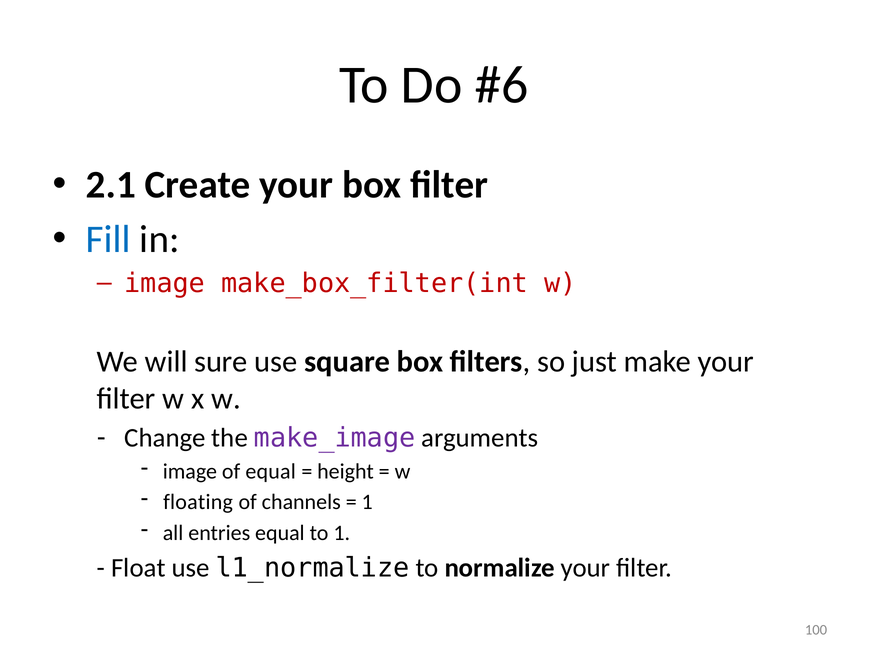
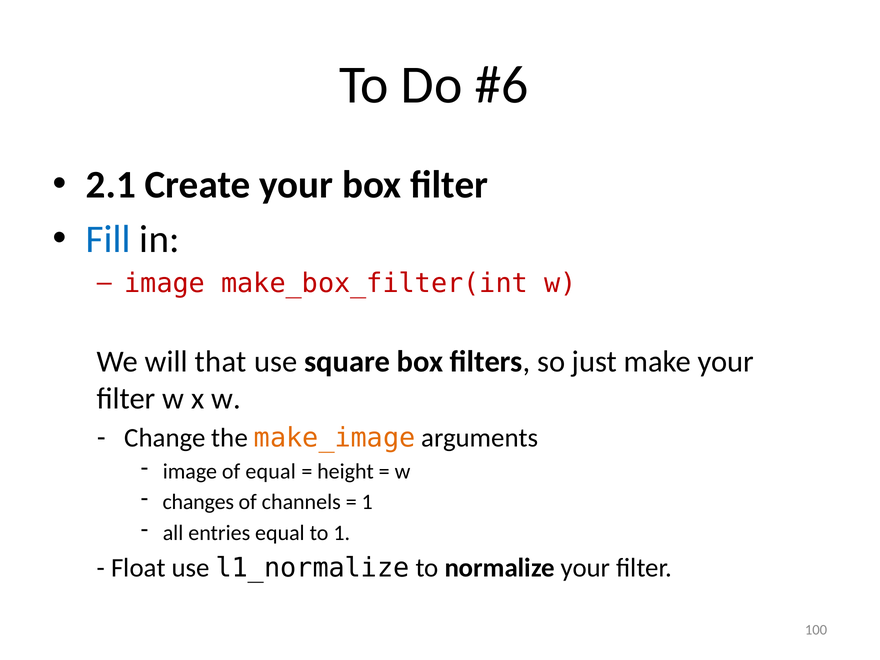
sure: sure -> that
make_image colour: purple -> orange
floating: floating -> changes
